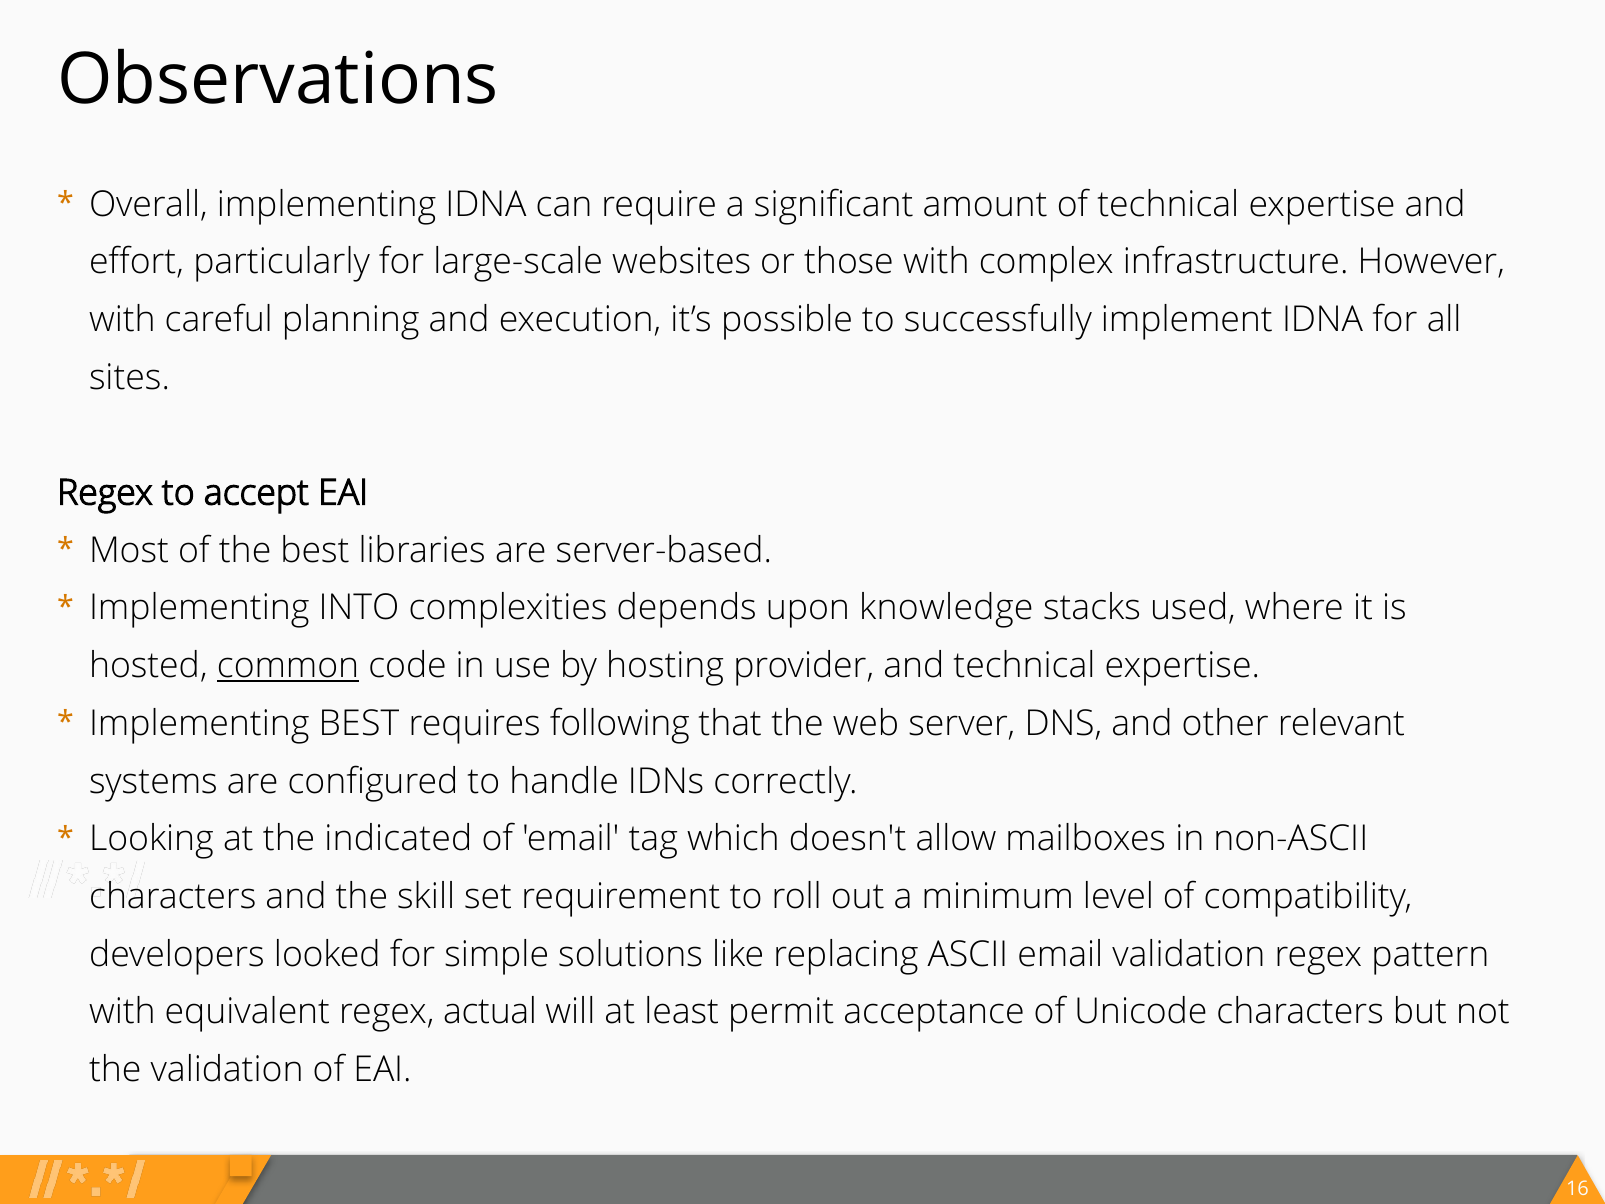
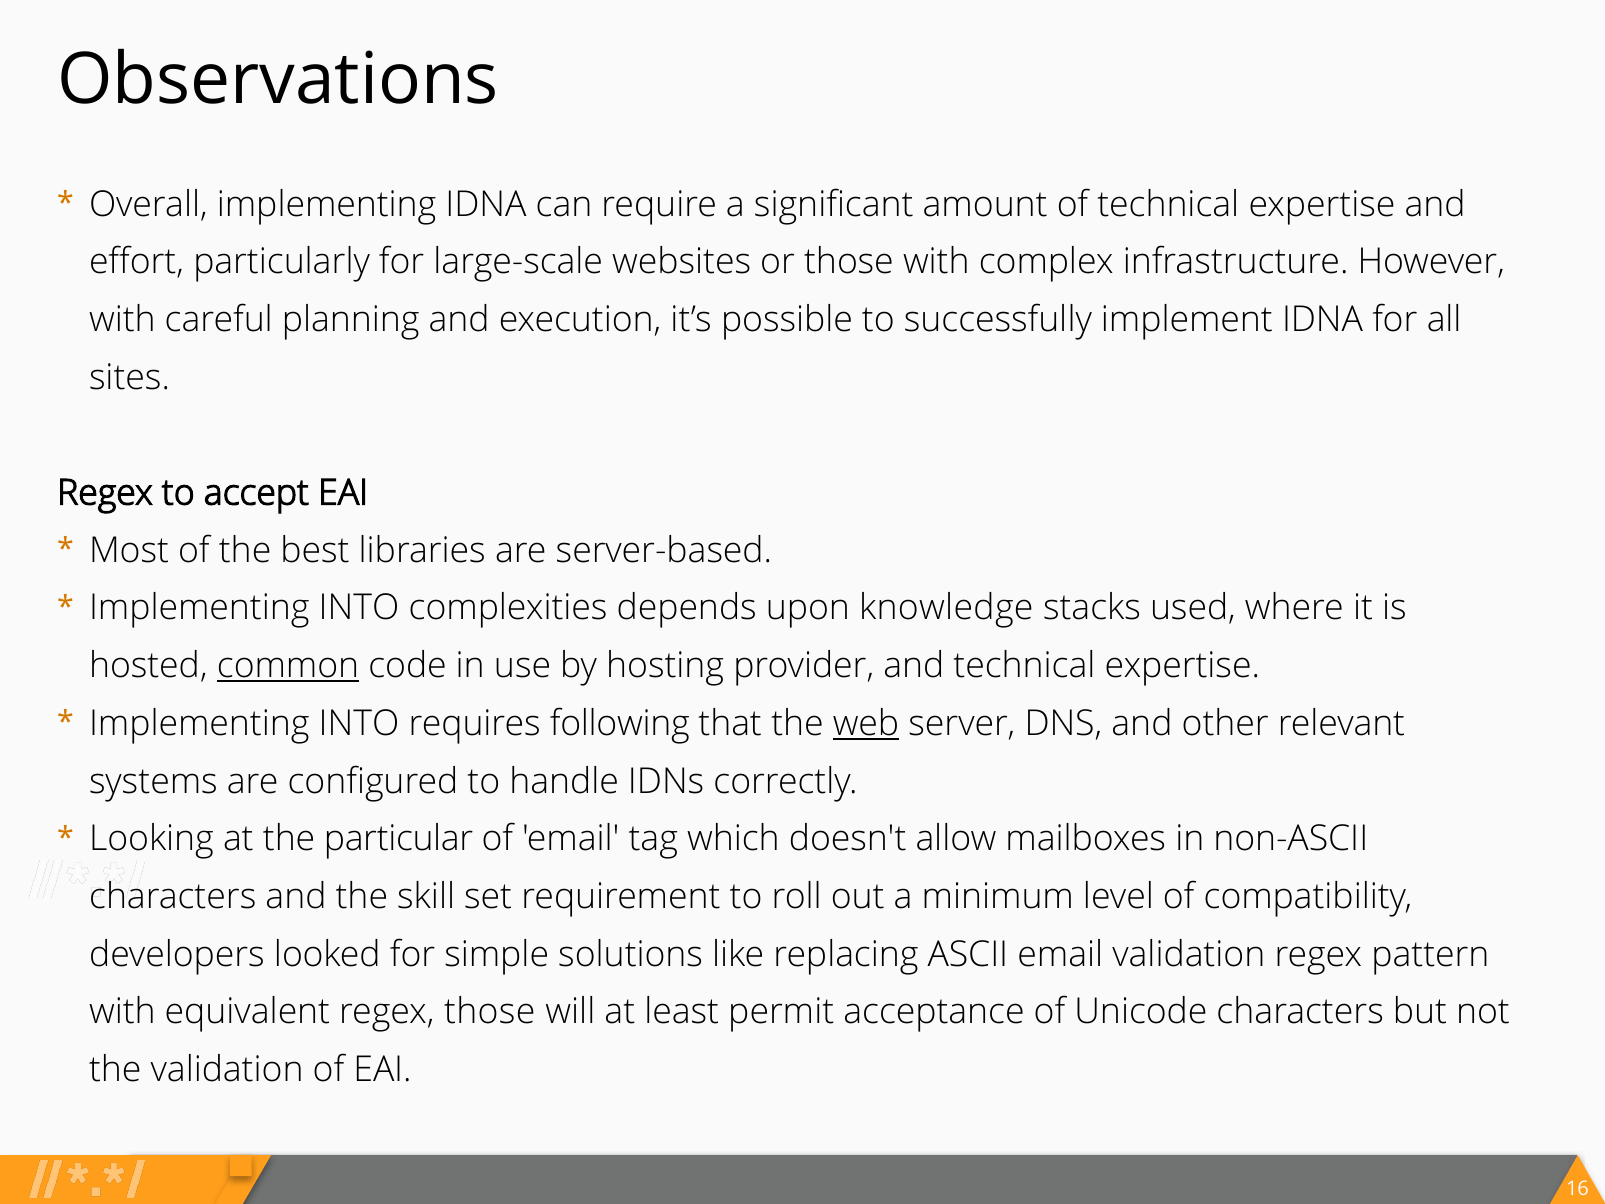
BEST at (359, 723): BEST -> INTO
web underline: none -> present
indicated: indicated -> particular
regex actual: actual -> those
